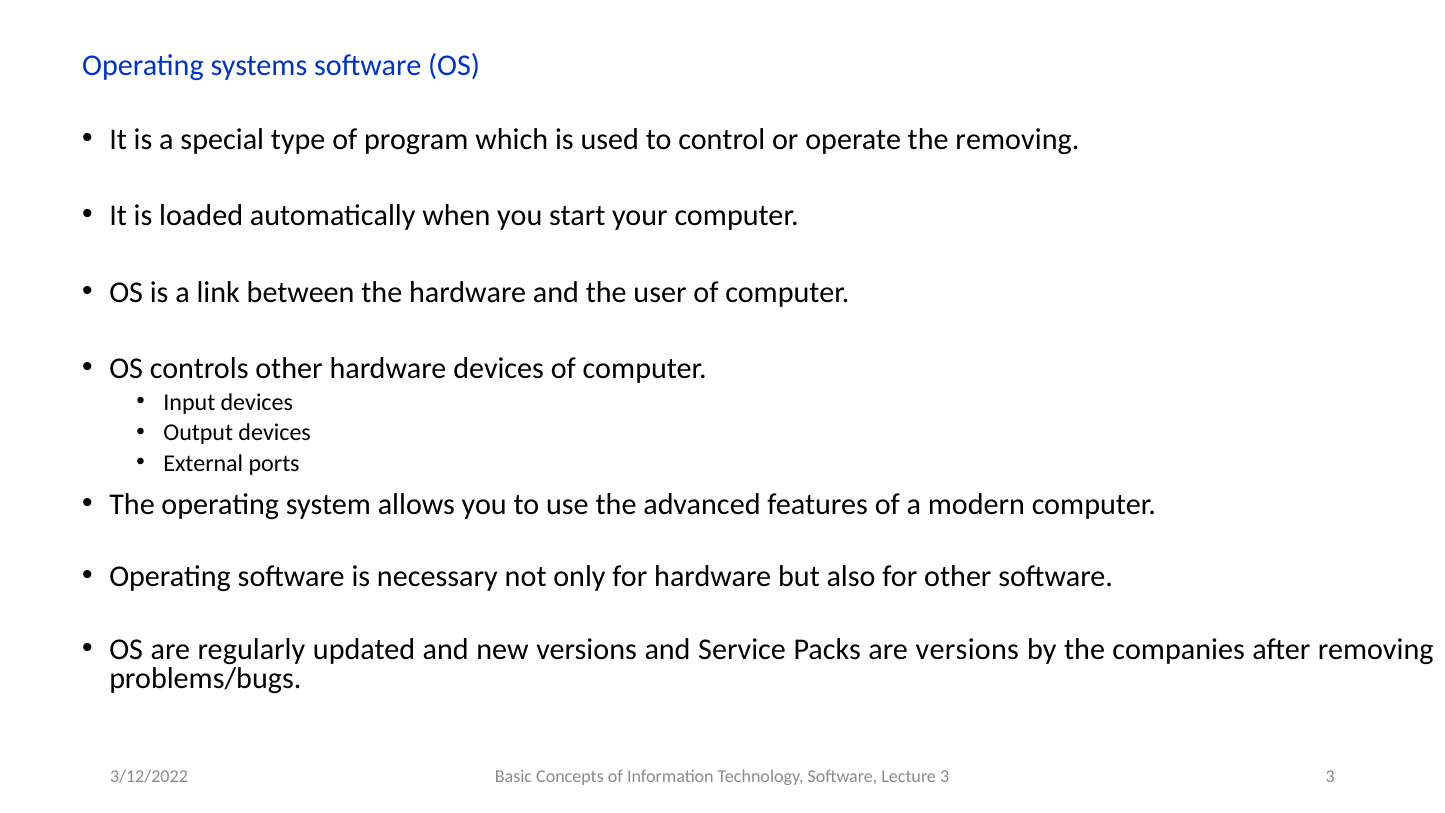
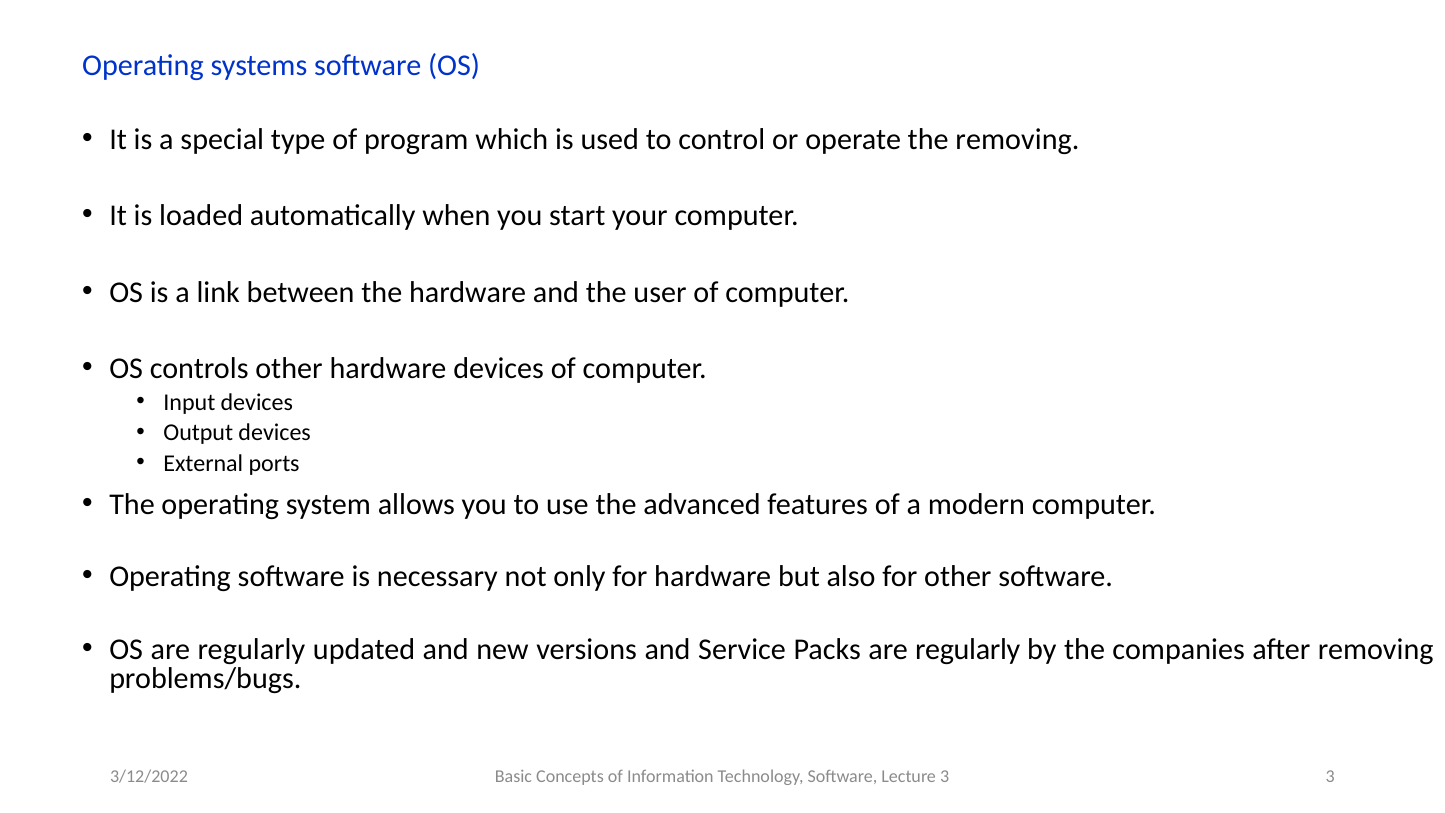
Packs are versions: versions -> regularly
